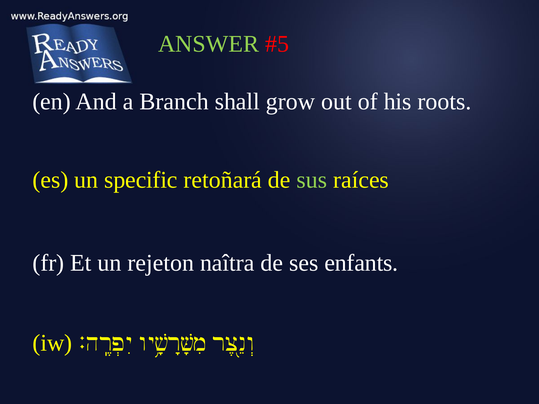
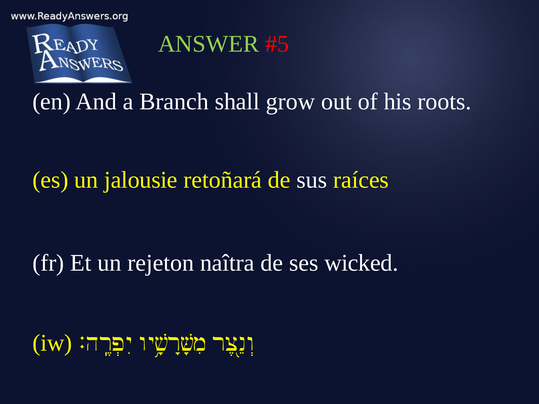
specific: specific -> jalousie
sus colour: light green -> white
enfants: enfants -> wicked
